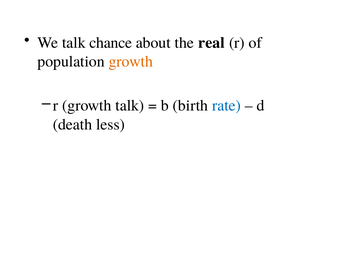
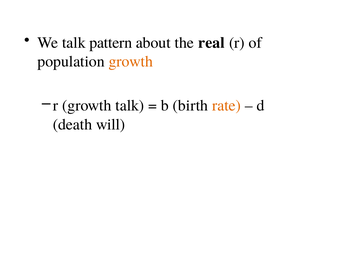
chance: chance -> pattern
rate colour: blue -> orange
less: less -> will
